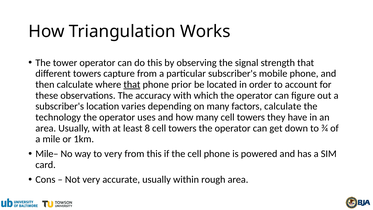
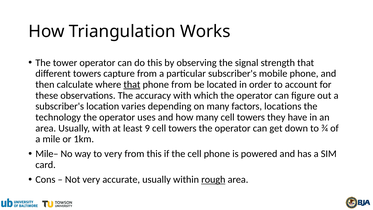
phone prior: prior -> from
factors calculate: calculate -> locations
8: 8 -> 9
rough underline: none -> present
